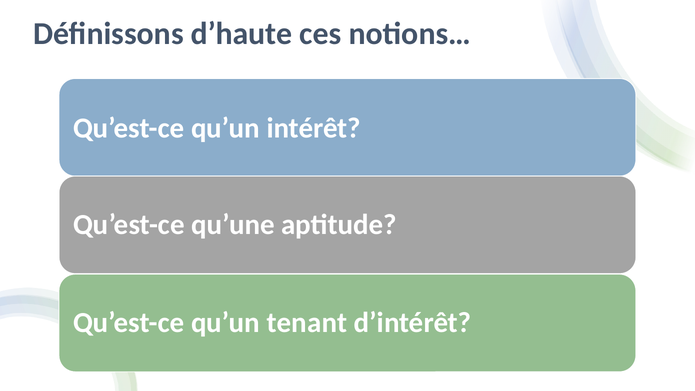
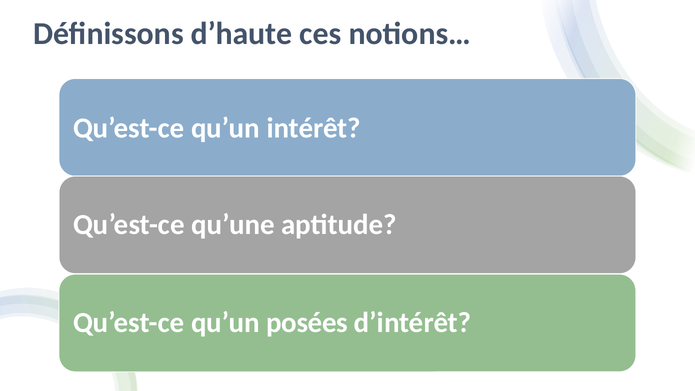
tenant: tenant -> posées
